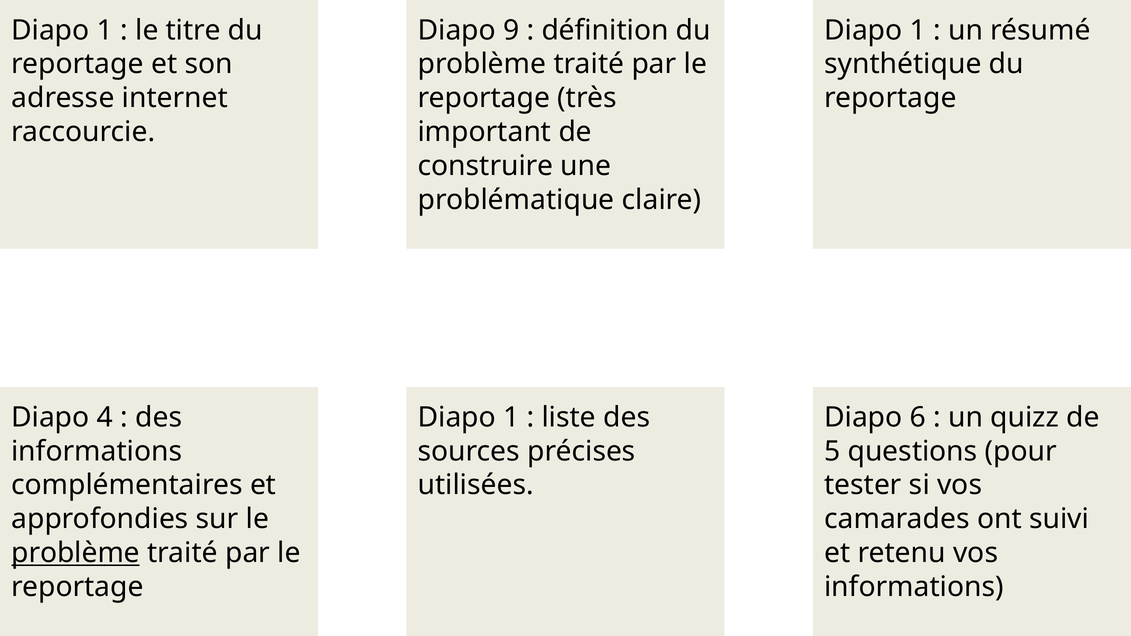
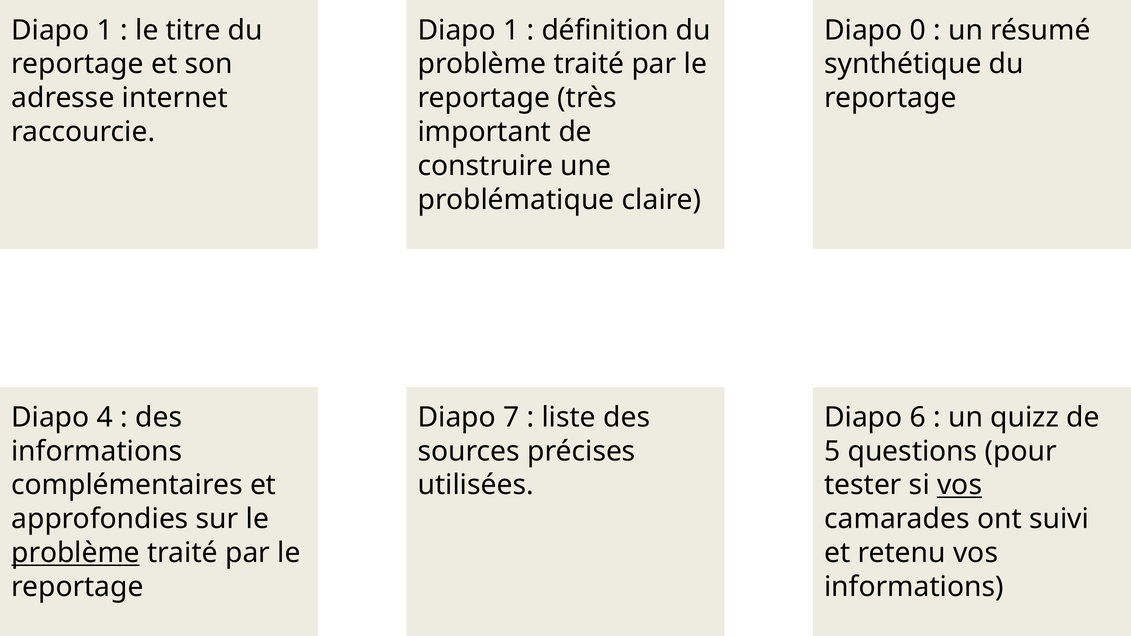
9 at (511, 30): 9 -> 1
1 at (918, 30): 1 -> 0
1 at (511, 417): 1 -> 7
vos at (960, 485) underline: none -> present
